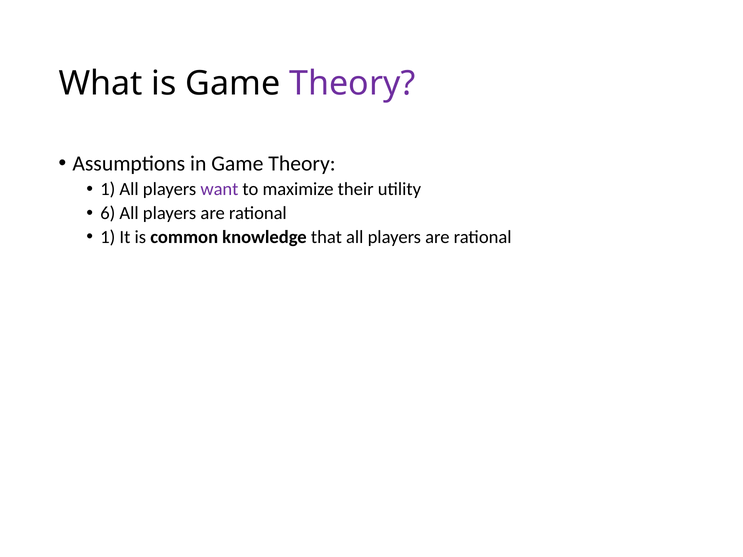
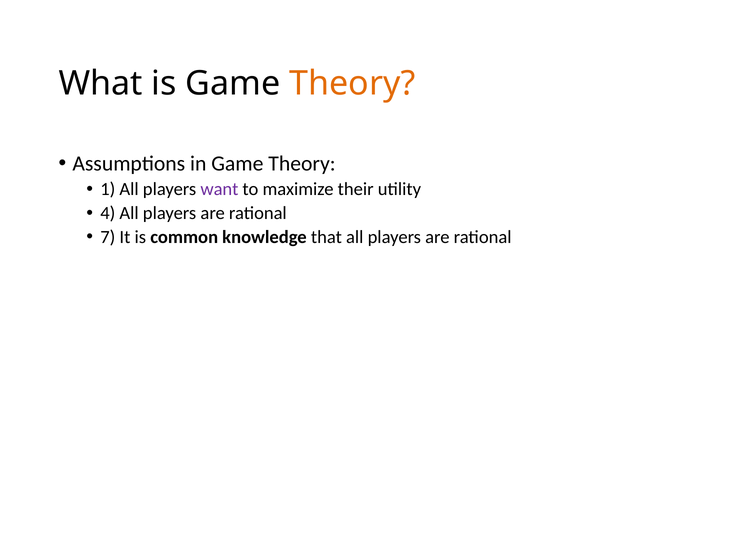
Theory at (352, 83) colour: purple -> orange
6: 6 -> 4
1 at (108, 237): 1 -> 7
